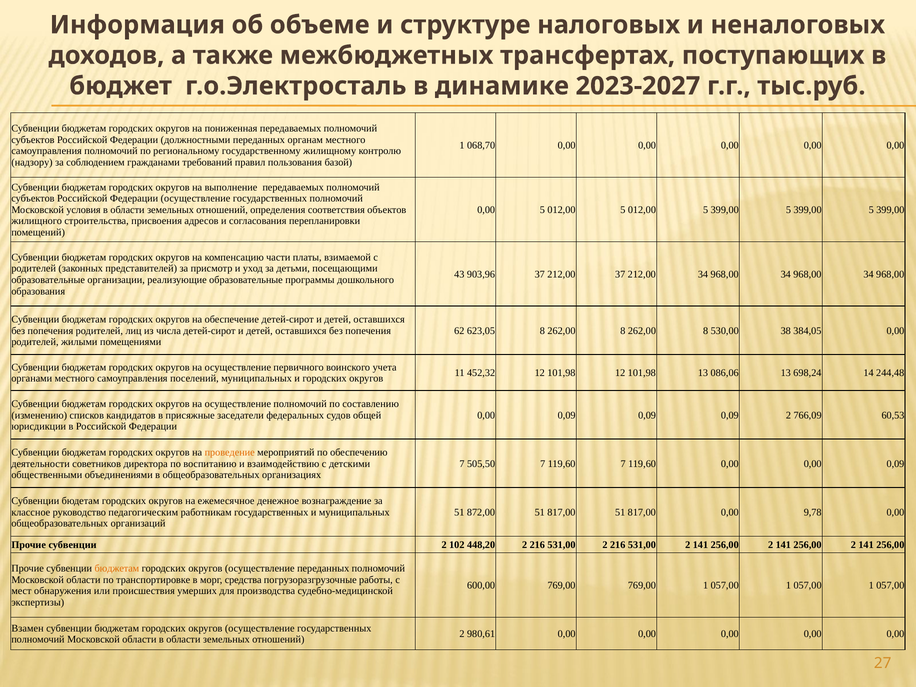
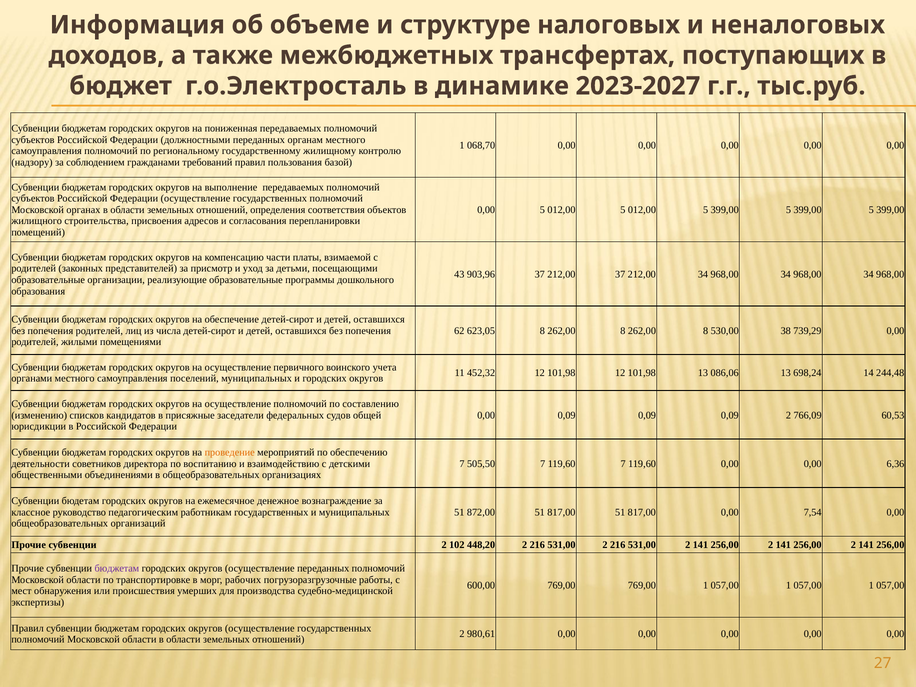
условия: условия -> органах
384,05: 384,05 -> 739,29
0,00 0,00 0,09: 0,09 -> 6,36
9,78: 9,78 -> 7,54
бюджетам at (117, 568) colour: orange -> purple
средства: средства -> рабочих
Взамен at (28, 628): Взамен -> Правил
